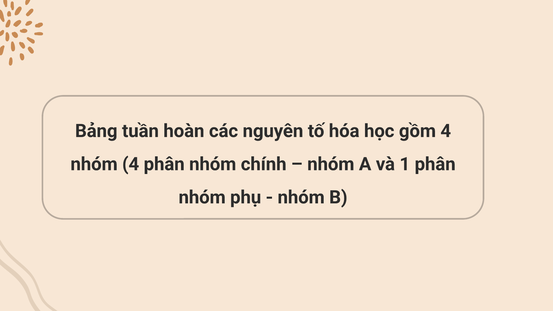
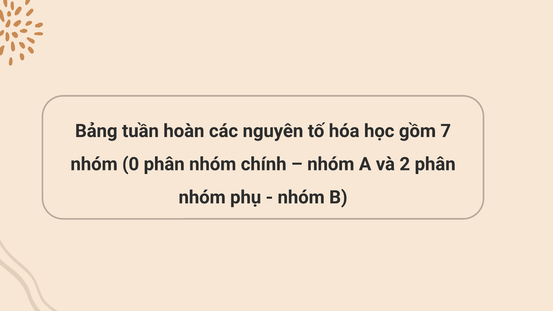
gồm 4: 4 -> 7
nhóm 4: 4 -> 0
1: 1 -> 2
